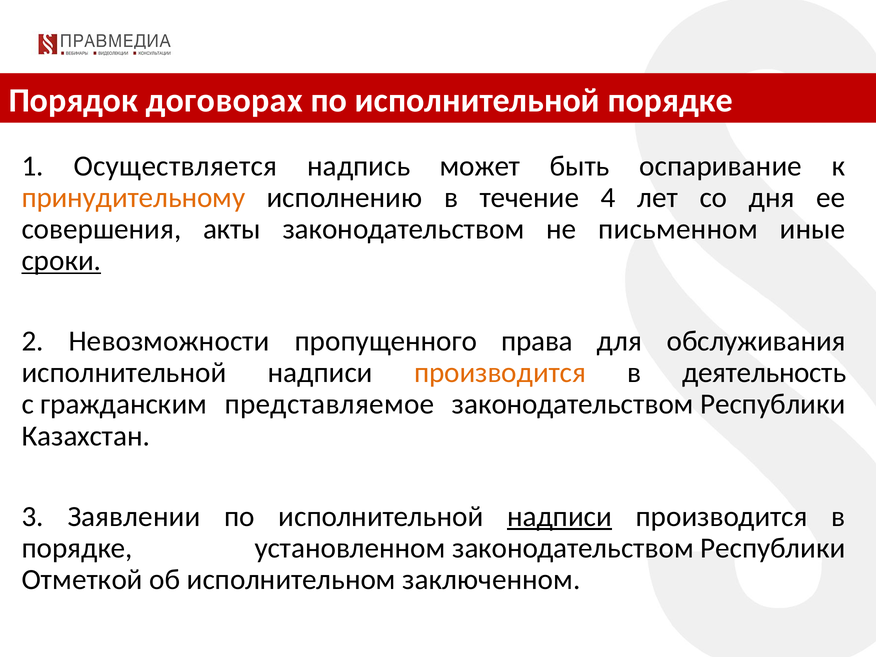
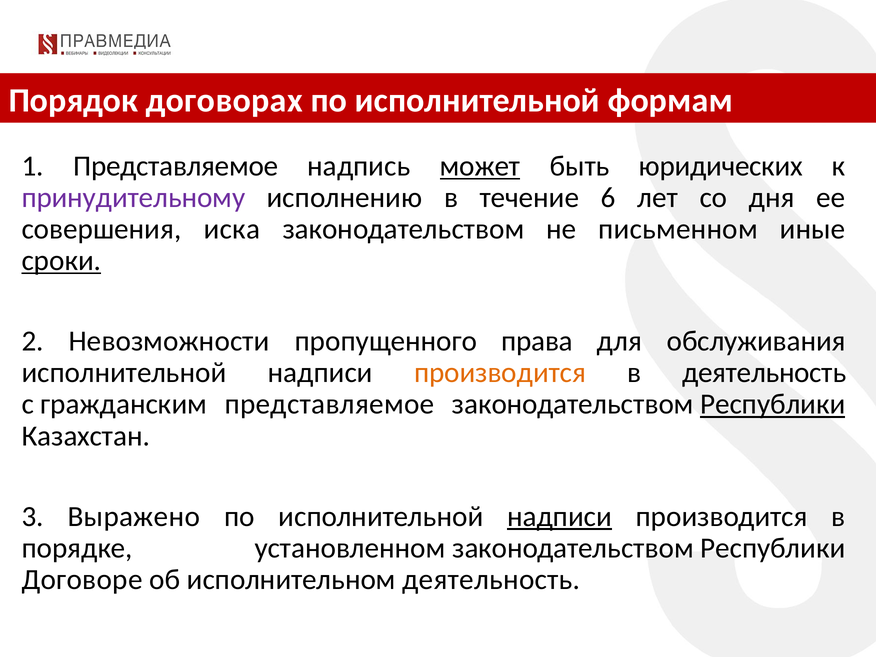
исполнительной порядке: порядке -> формам
1 Осуществляется: Осуществляется -> Представляемое
может underline: none -> present
оспаривание: оспаривание -> юридических
принудительному colour: orange -> purple
4: 4 -> 6
акты: акты -> иска
Республики at (773, 404) underline: none -> present
Заявлении: Заявлении -> Выражено
Отметкой: Отметкой -> Договоре
исполнительном заключенном: заключенном -> деятельность
